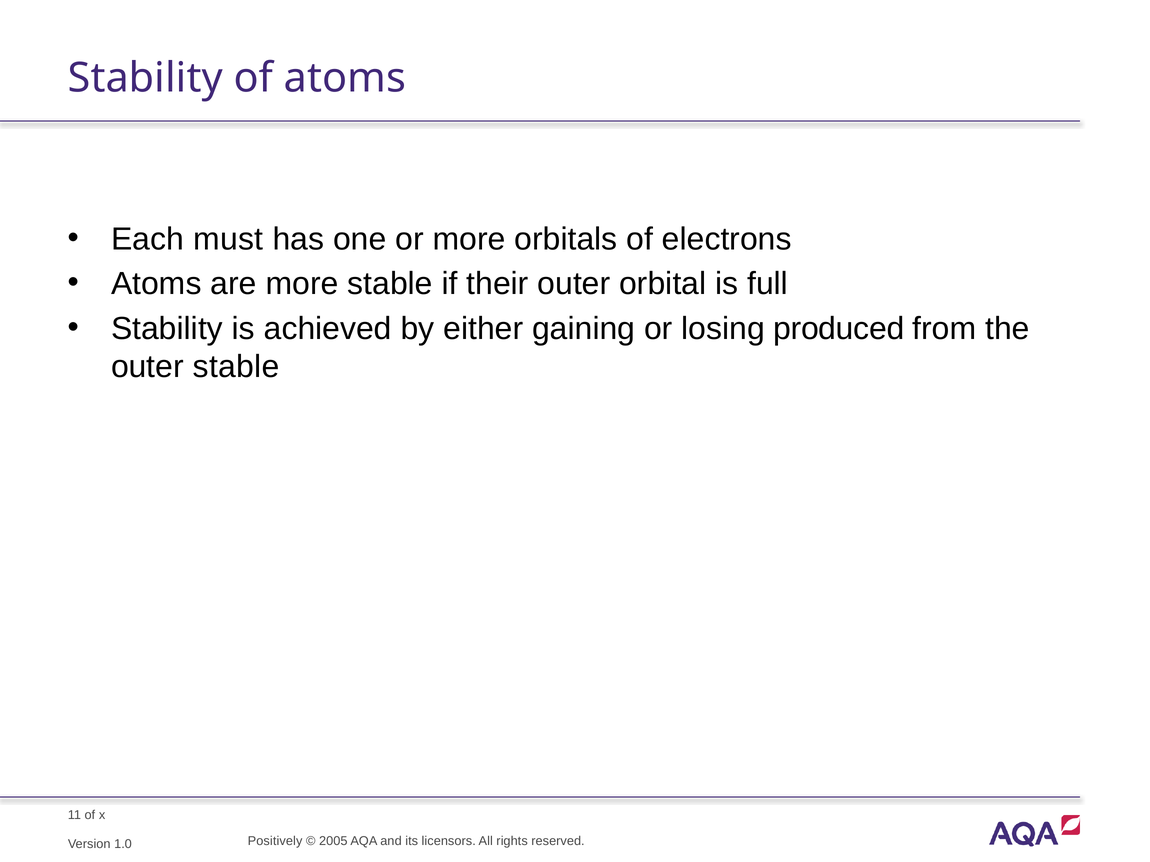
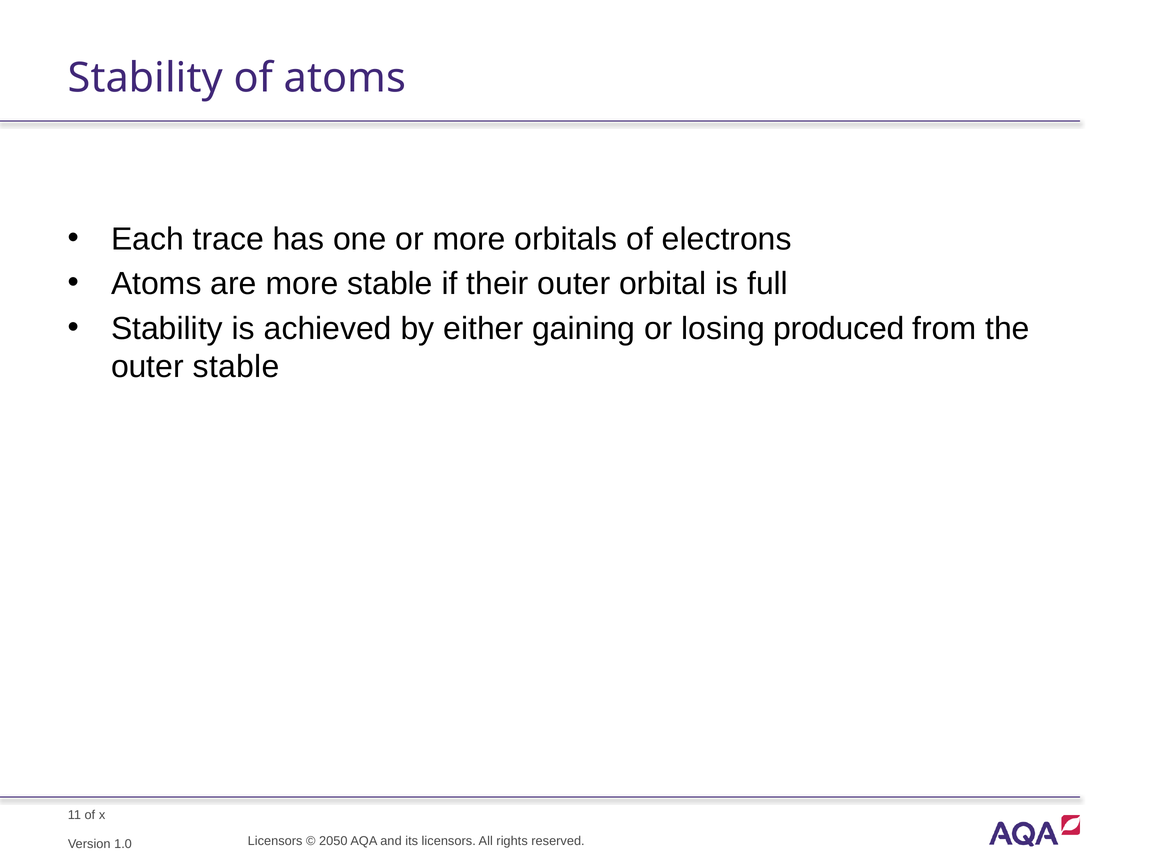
must: must -> trace
Positively at (275, 842): Positively -> Licensors
2005: 2005 -> 2050
